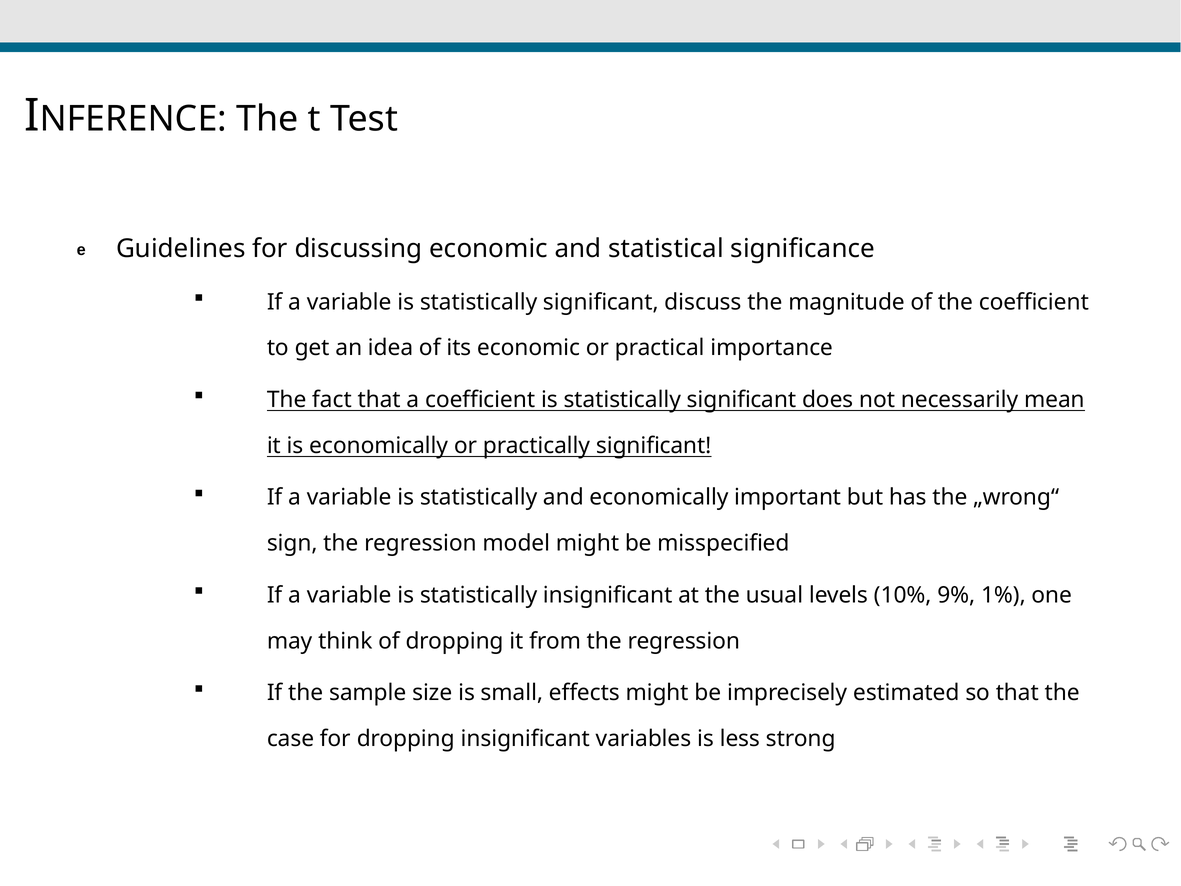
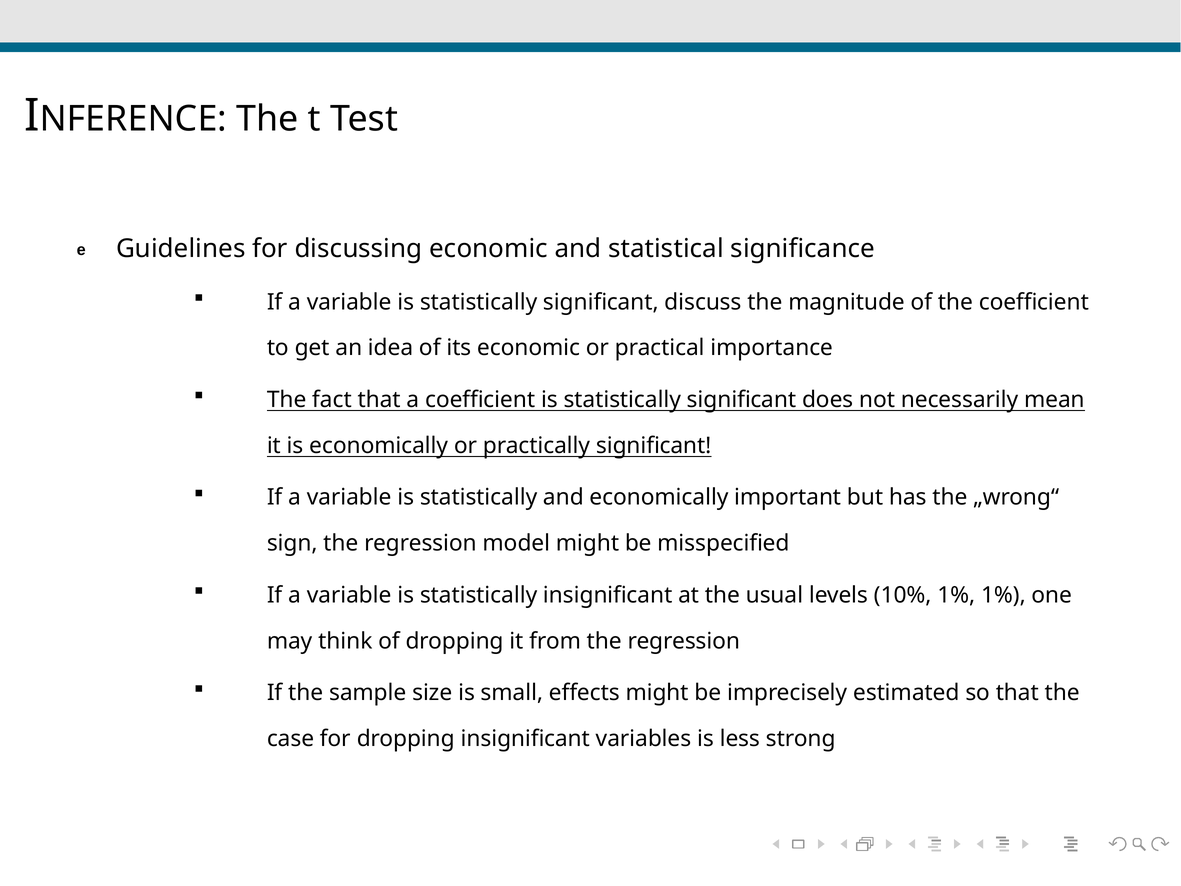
10% 9%: 9% -> 1%
